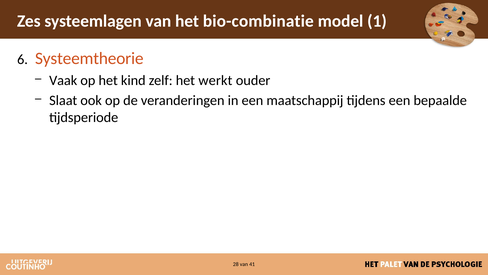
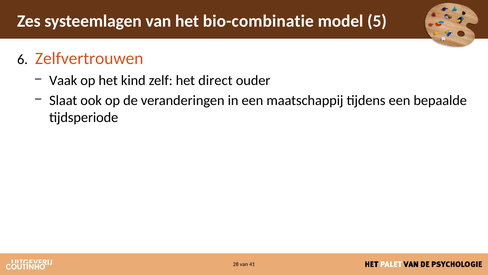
1: 1 -> 5
Systeemtheorie: Systeemtheorie -> Zelfvertrouwen
werkt: werkt -> direct
